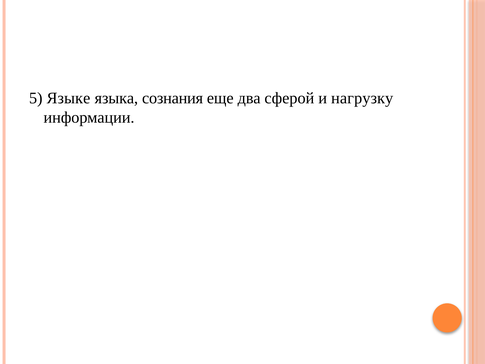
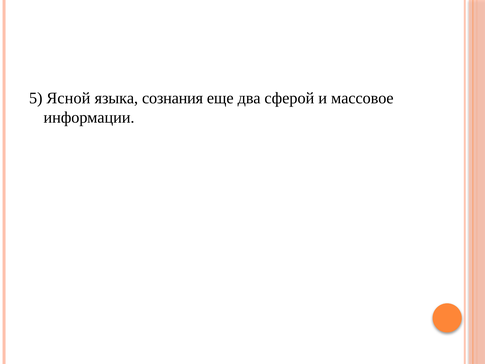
Языке: Языке -> Ясной
нагрузку: нагрузку -> массовое
